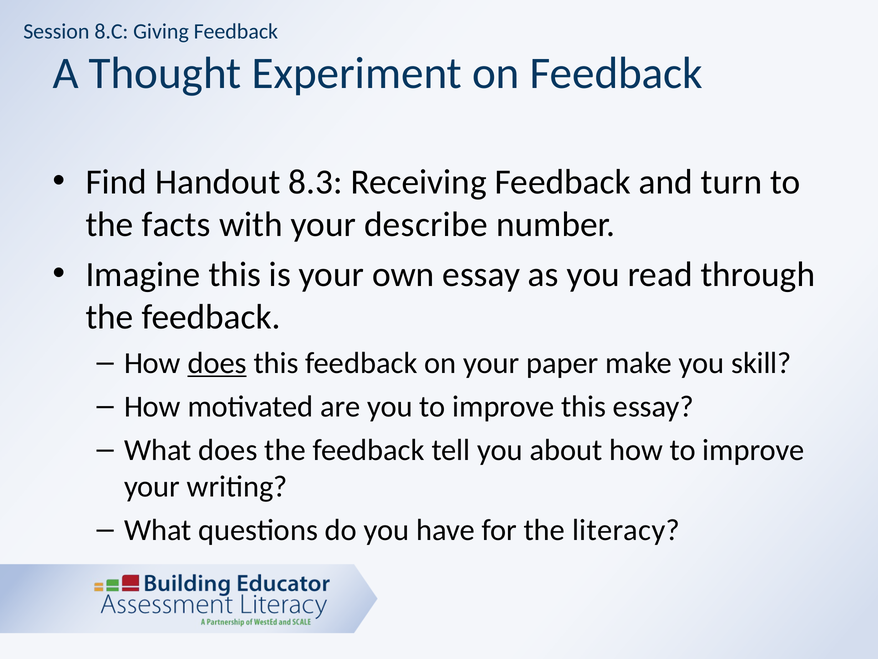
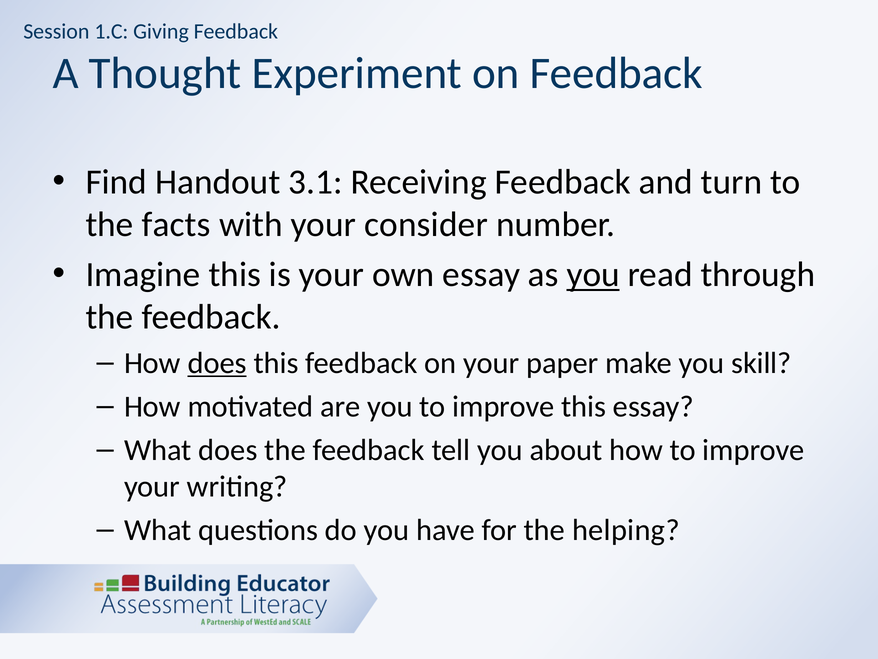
8.C: 8.C -> 1.C
8.3: 8.3 -> 3.1
describe: describe -> consider
you at (593, 274) underline: none -> present
literacy: literacy -> helping
